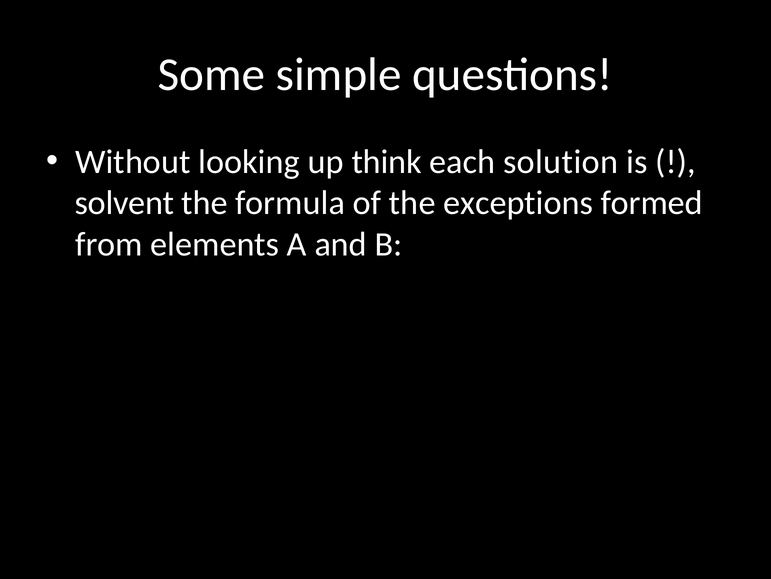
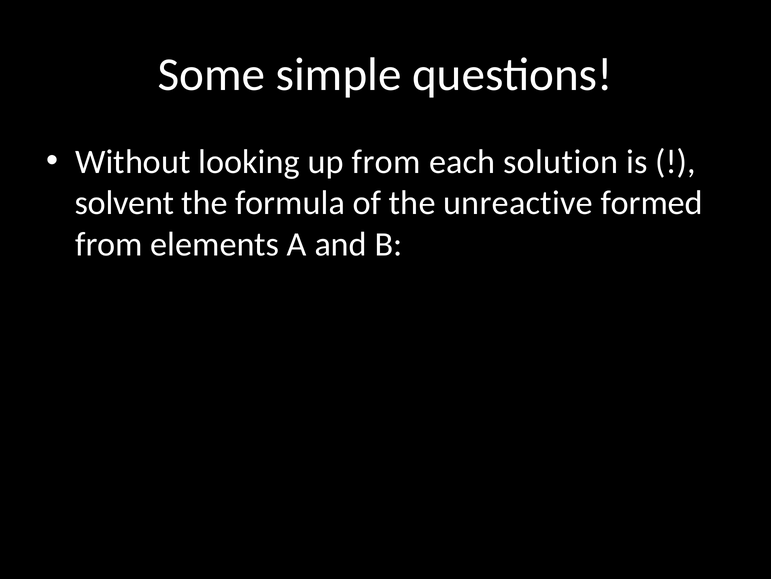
up think: think -> from
exceptions: exceptions -> unreactive
